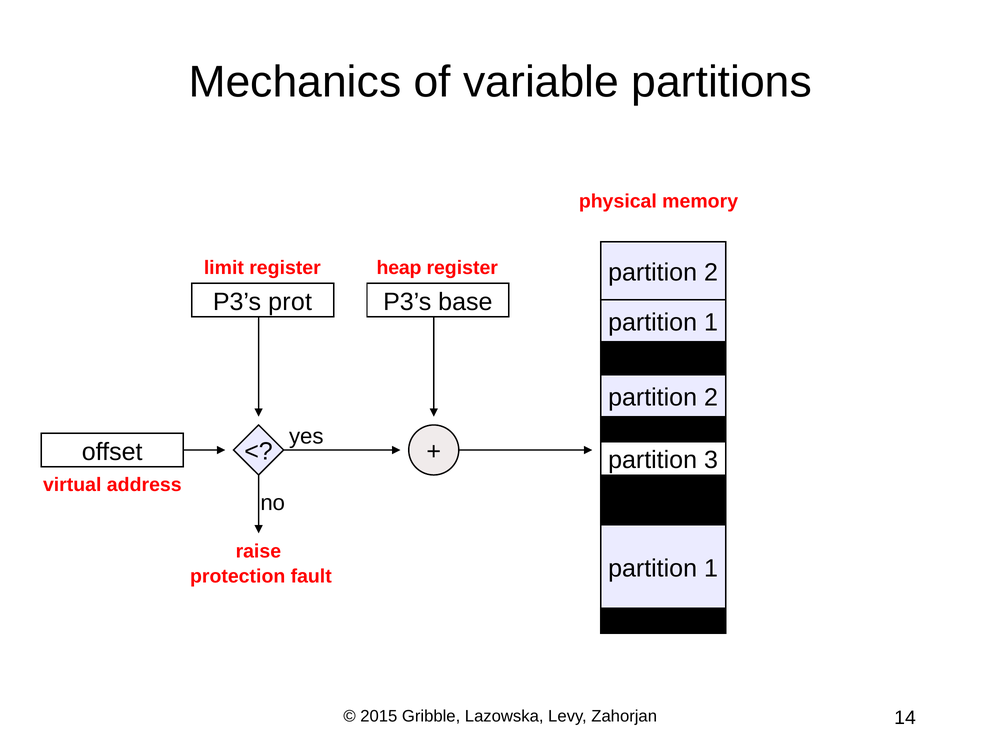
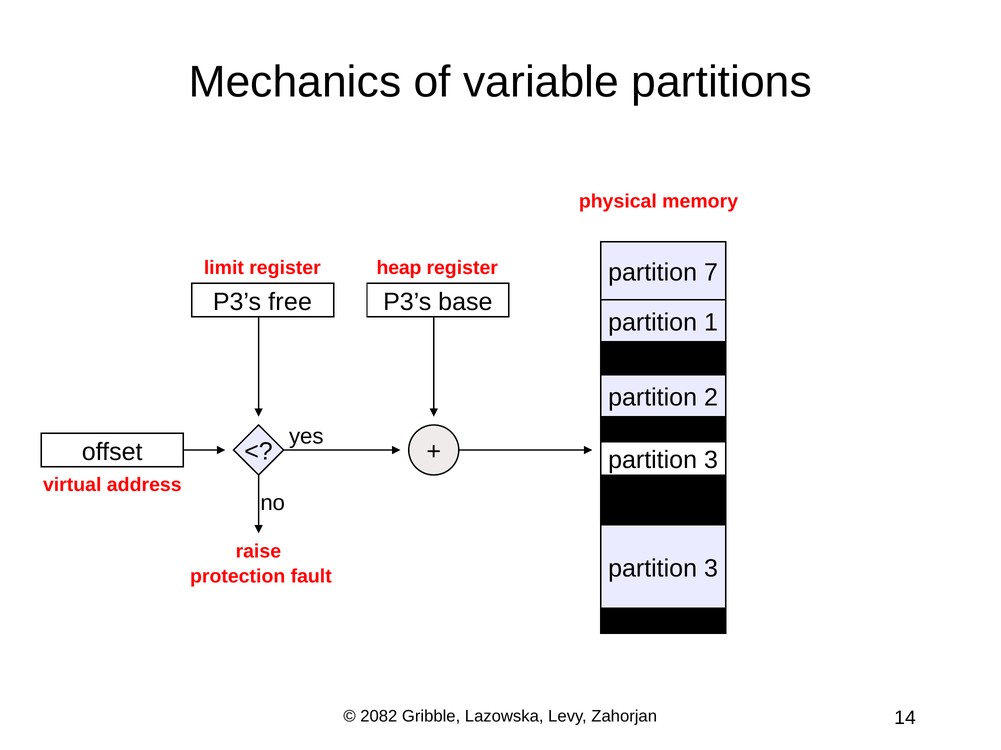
2 at (711, 273): 2 -> 7
prot: prot -> free
1 at (711, 569): 1 -> 3
2015: 2015 -> 2082
